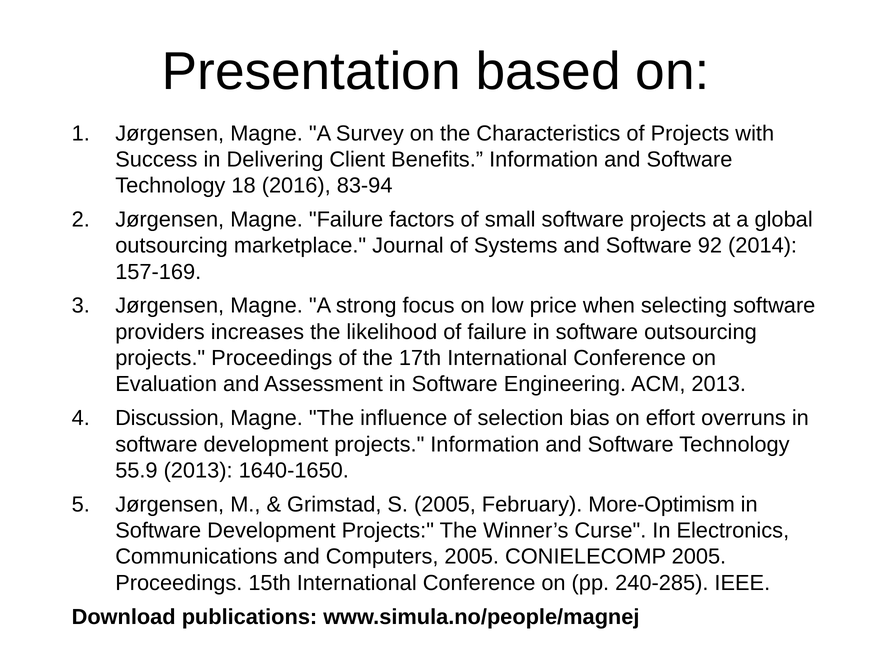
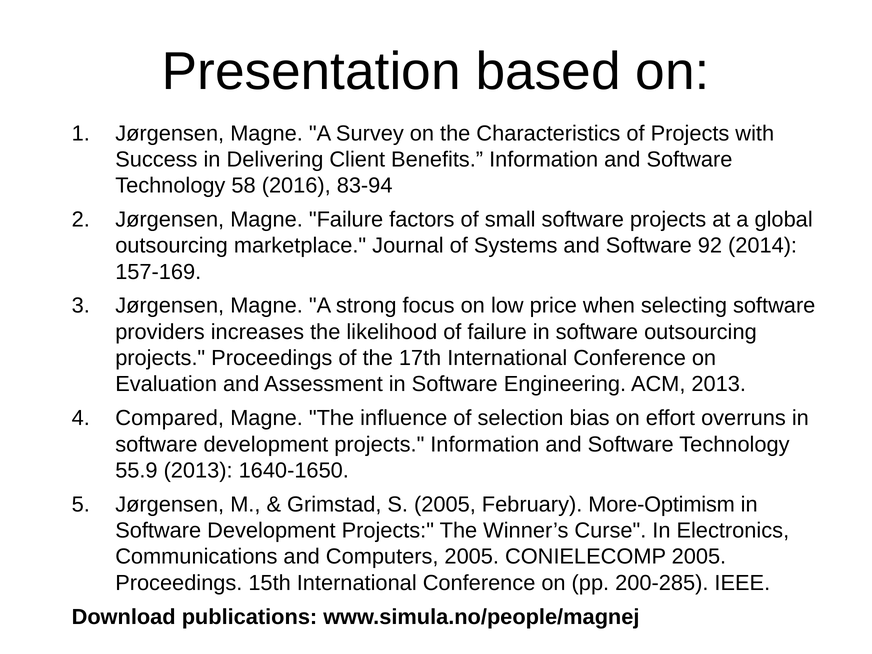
18: 18 -> 58
Discussion: Discussion -> Compared
240-285: 240-285 -> 200-285
